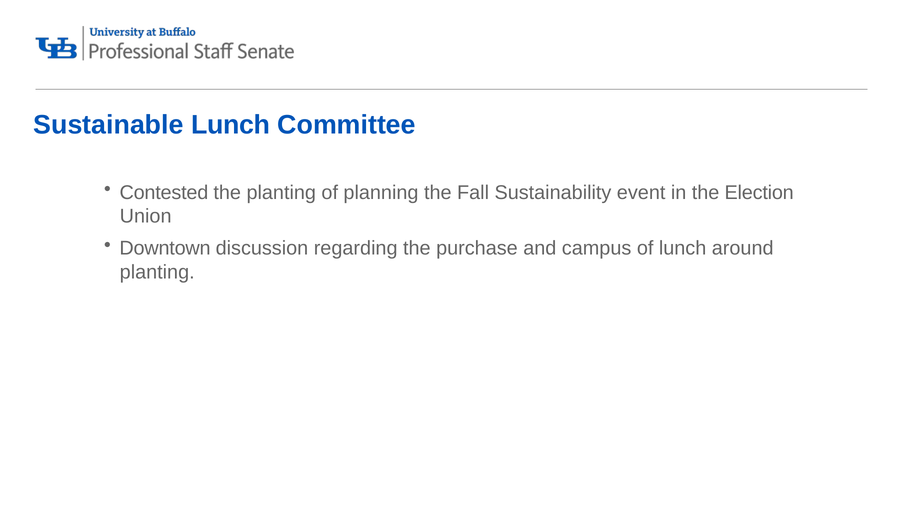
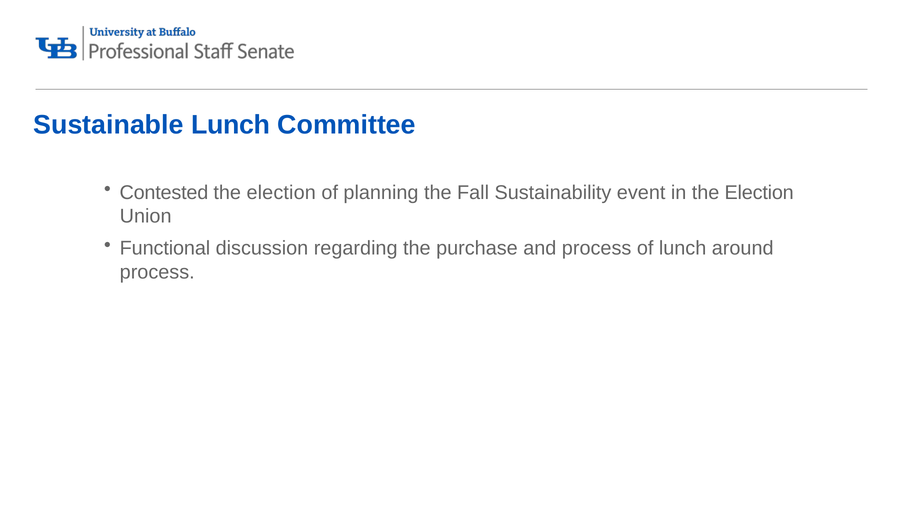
planting at (281, 193): planting -> election
Downtown: Downtown -> Functional
and campus: campus -> process
planting at (157, 272): planting -> process
